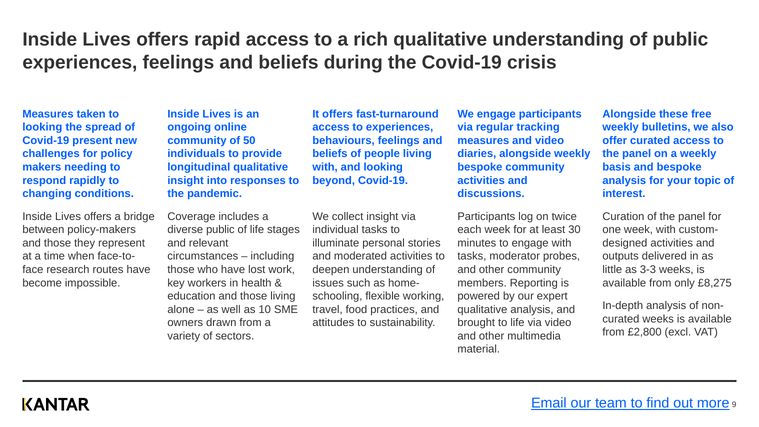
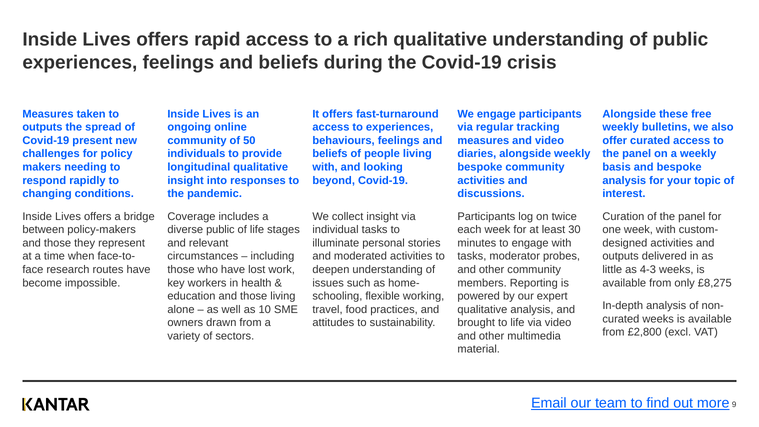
looking at (42, 127): looking -> outputs
3-3: 3-3 -> 4-3
